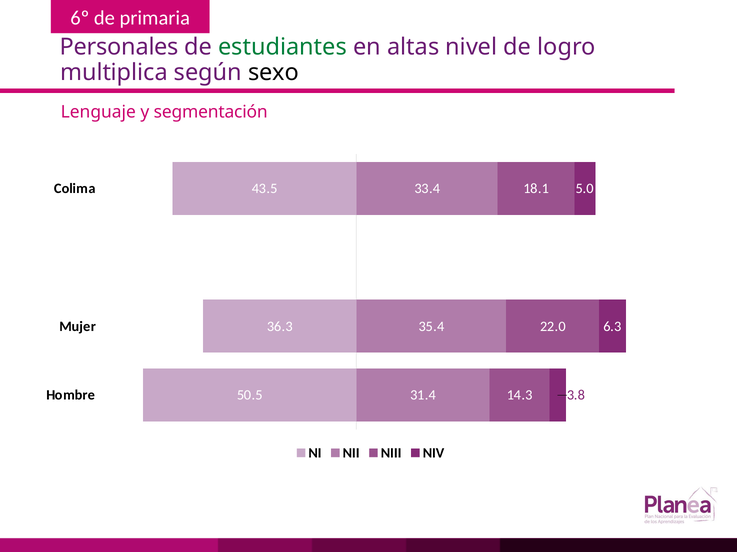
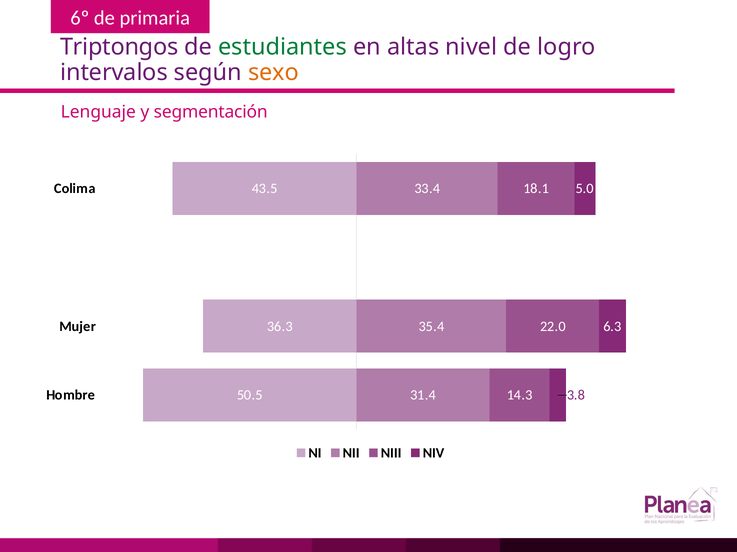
Personales: Personales -> Triptongos
multiplica: multiplica -> intervalos
sexo colour: black -> orange
